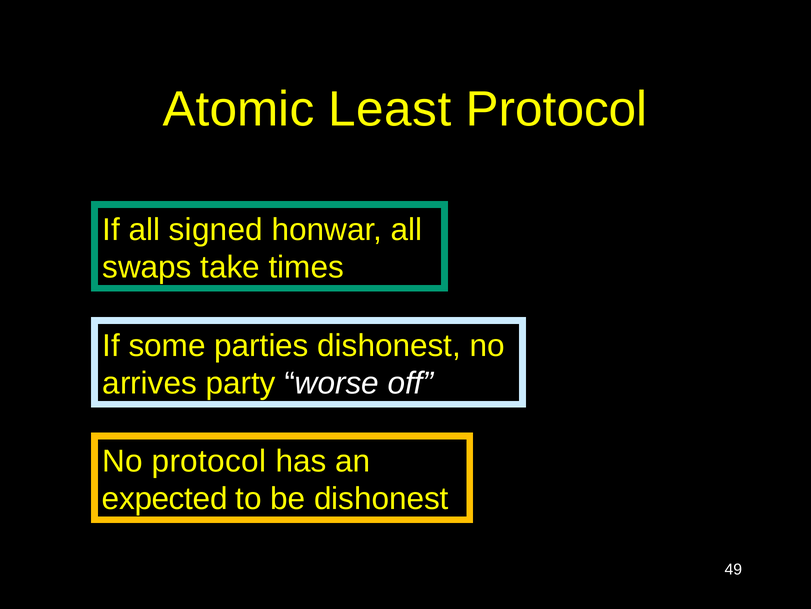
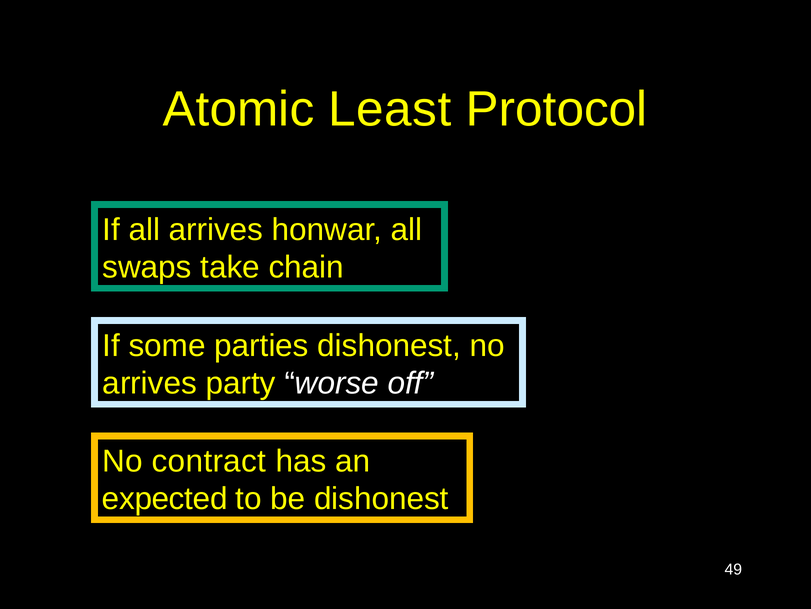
all signed: signed -> arrives
times: times -> chain
No protocol: protocol -> contract
